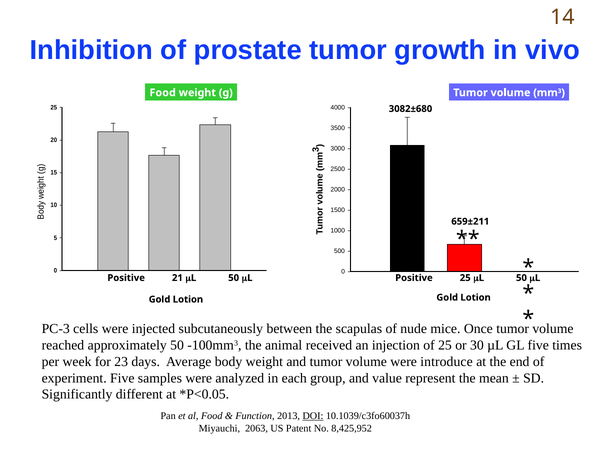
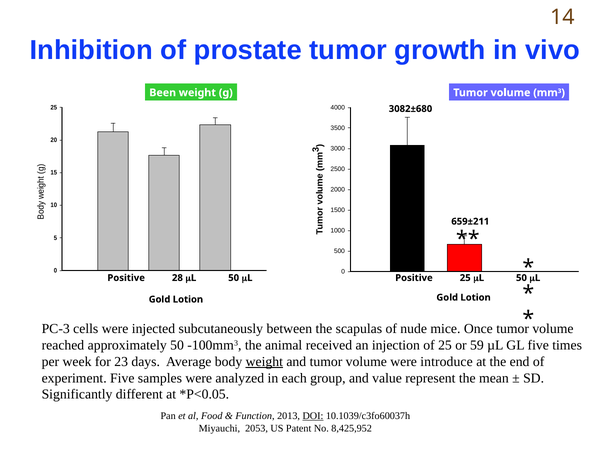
Food at (163, 93): Food -> Been
21: 21 -> 28
30: 30 -> 59
weight at (264, 362) underline: none -> present
2063: 2063 -> 2053
